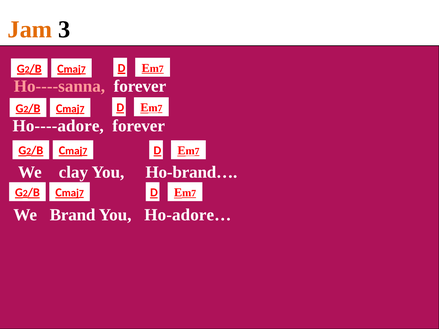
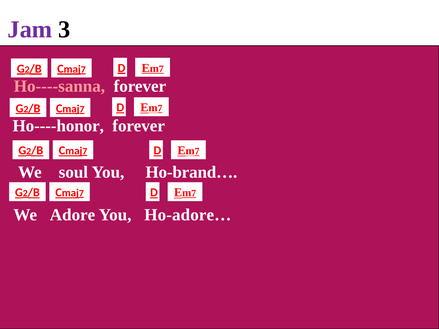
Jam colour: orange -> purple
Ho----adore: Ho----adore -> Ho----honor
clay: clay -> soul
Brand: Brand -> Adore
